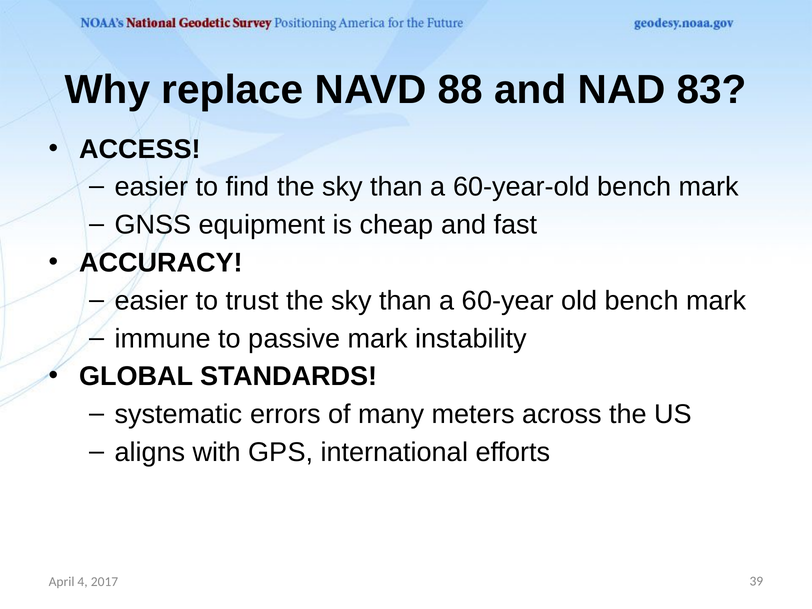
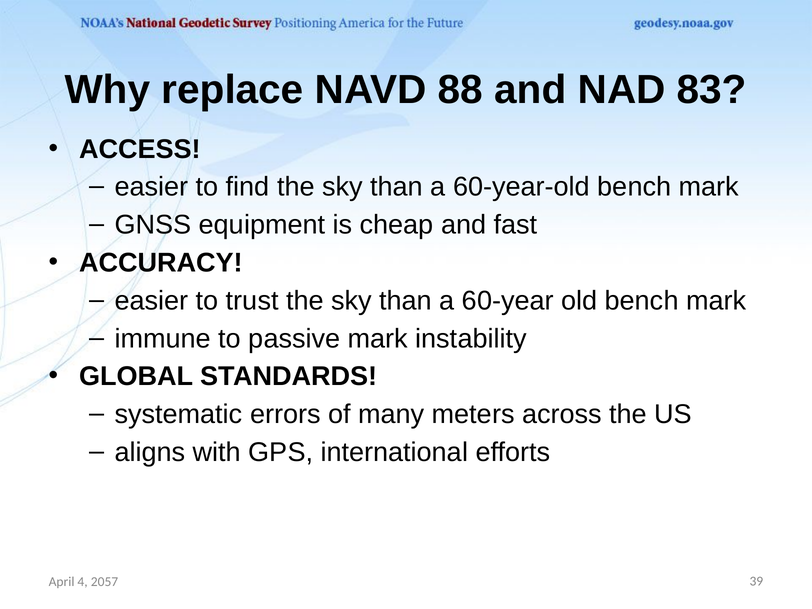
2017: 2017 -> 2057
